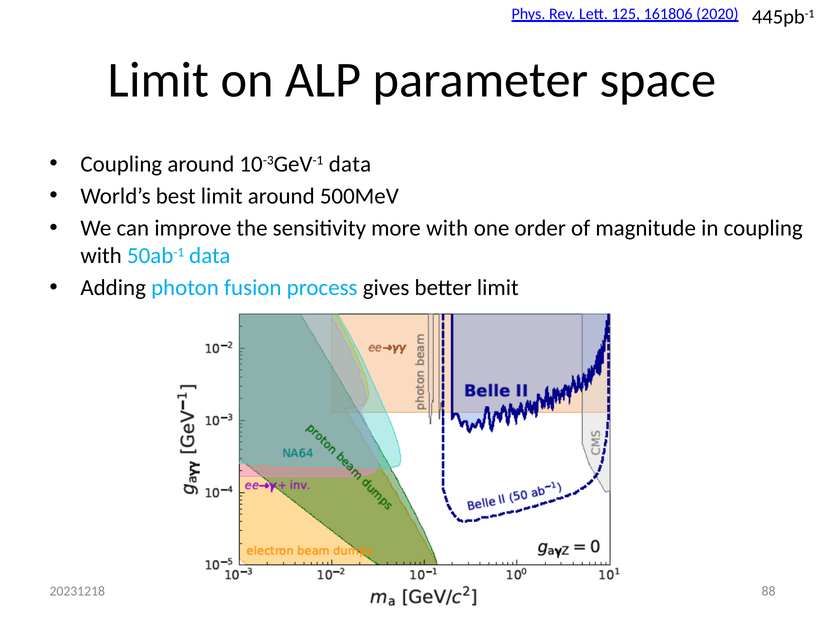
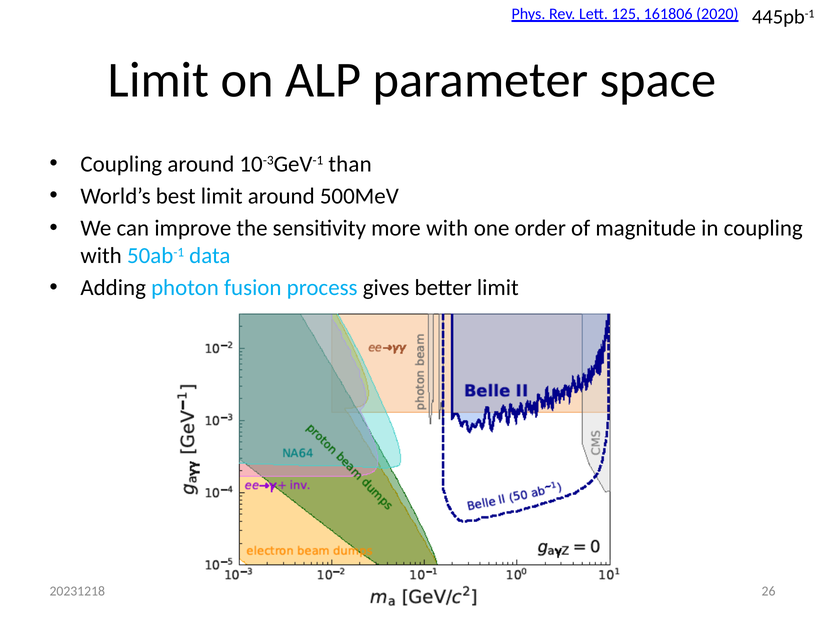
10-3GeV-1 data: data -> than
88: 88 -> 26
